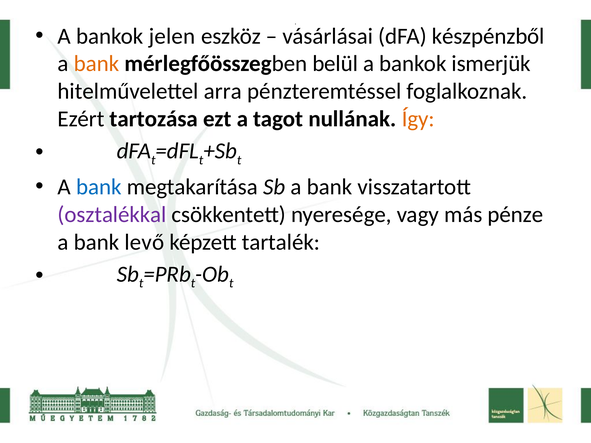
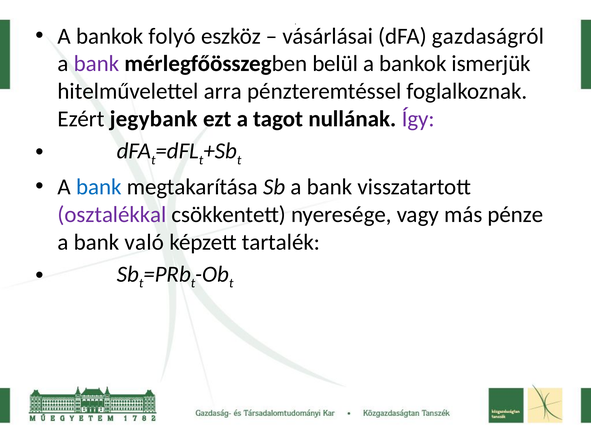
jelen: jelen -> folyó
készpénzből: készpénzből -> gazdaságról
bank at (97, 64) colour: orange -> purple
tartozása: tartozása -> jegybank
Így colour: orange -> purple
levő: levő -> való
